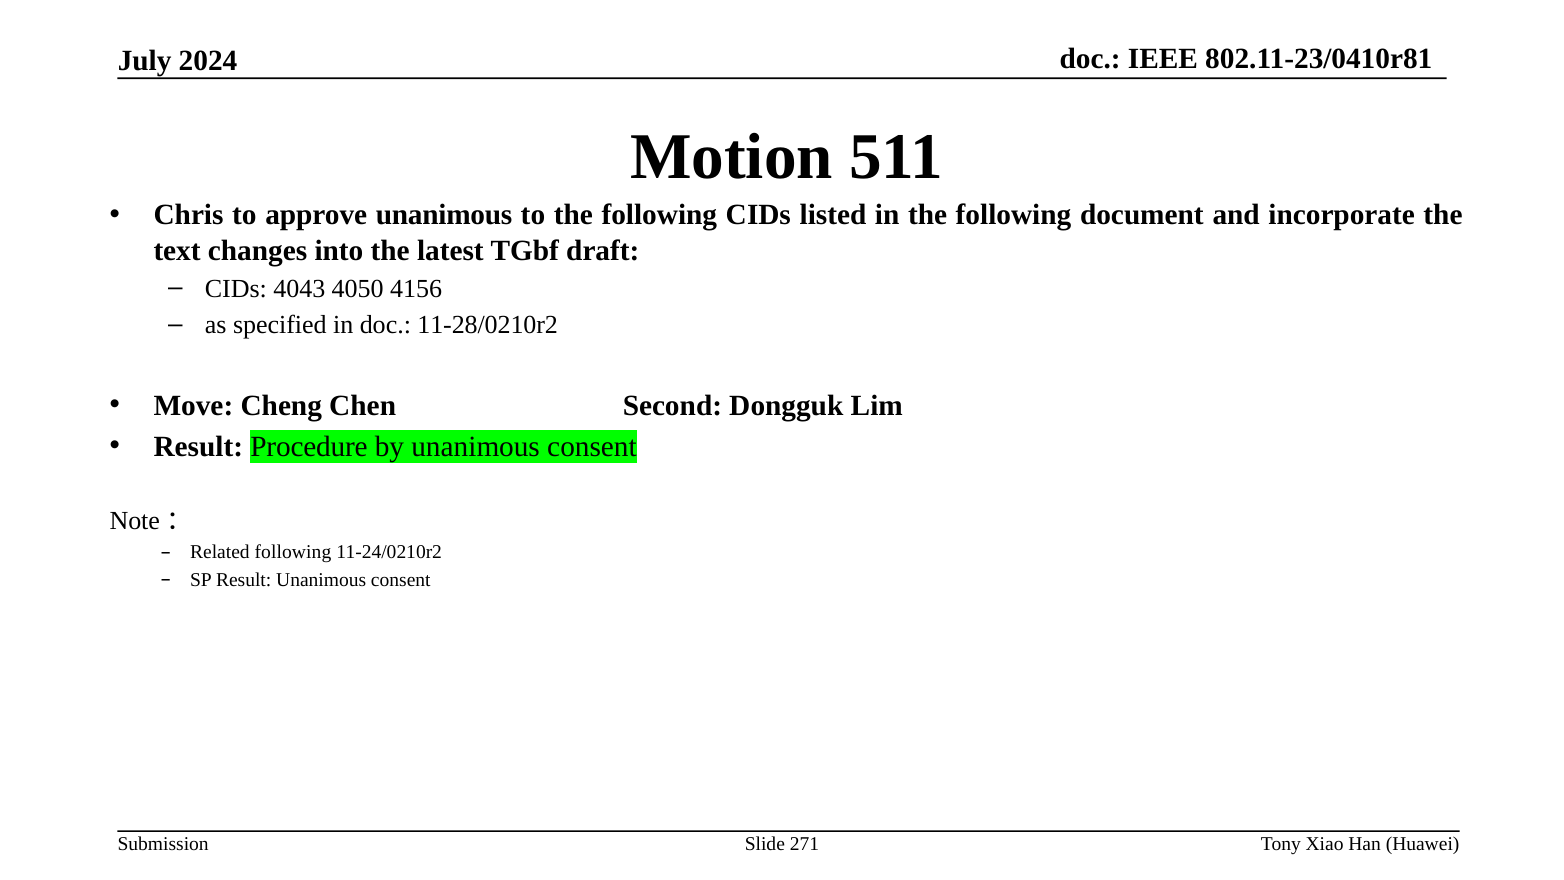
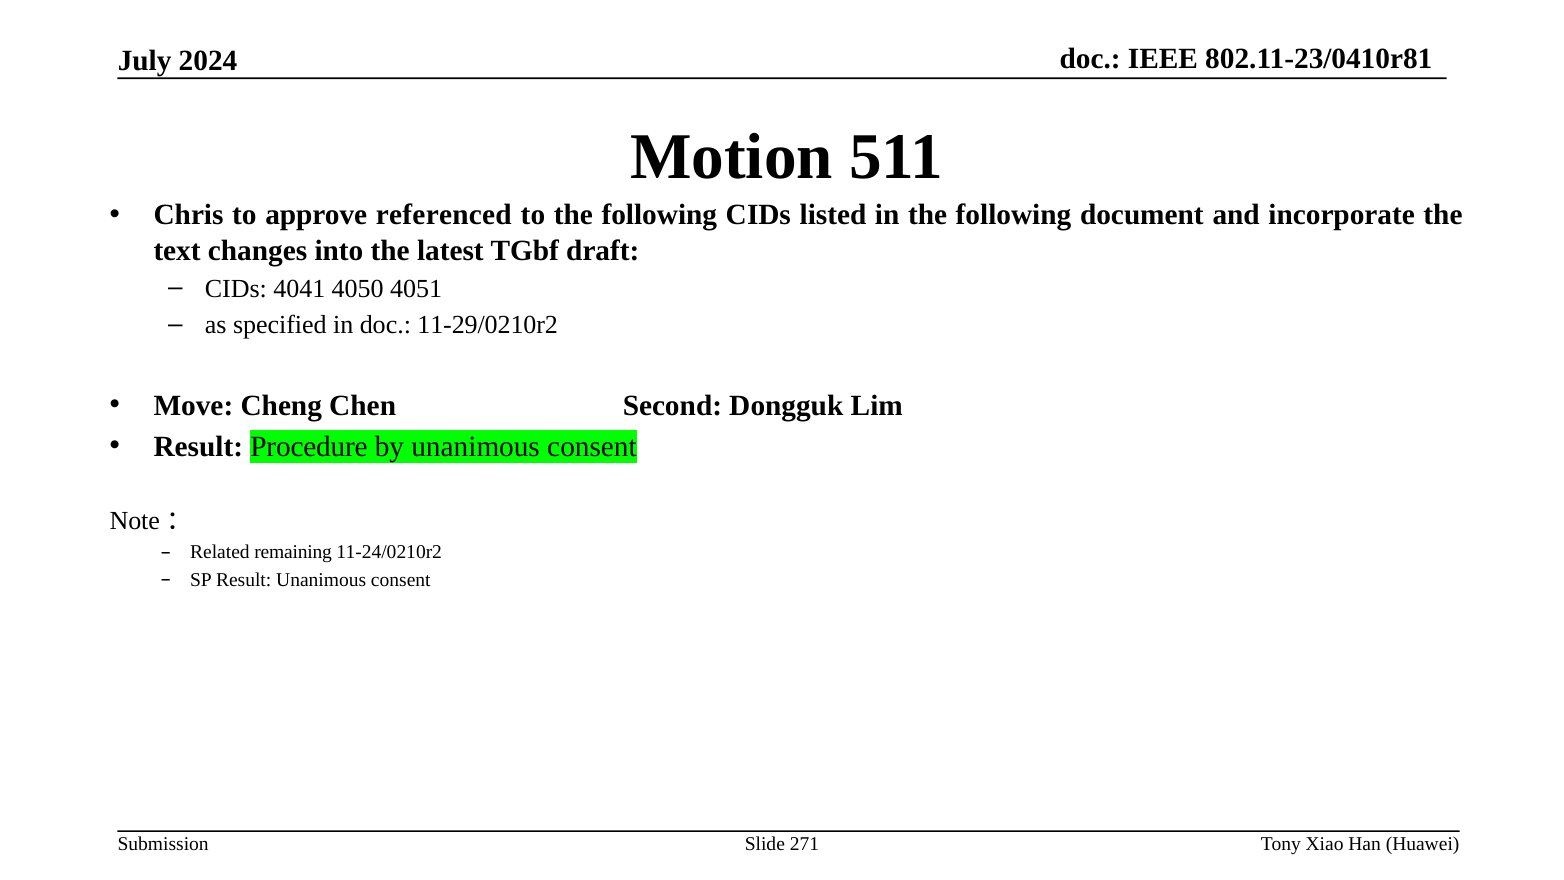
approve unanimous: unanimous -> referenced
4043: 4043 -> 4041
4156: 4156 -> 4051
11-28/0210r2: 11-28/0210r2 -> 11-29/0210r2
Related following: following -> remaining
